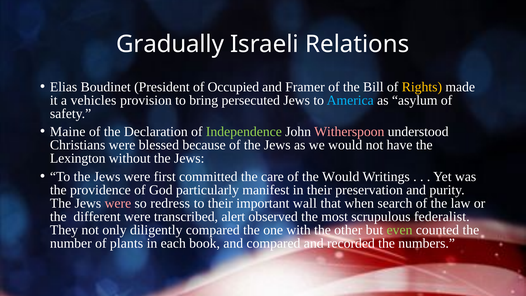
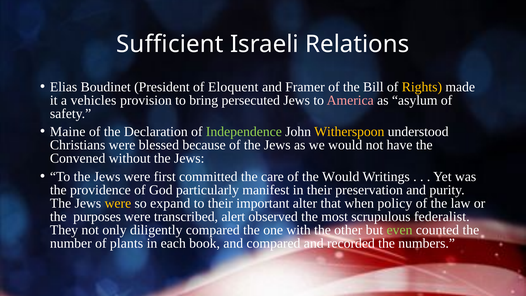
Gradually: Gradually -> Sufficient
Occupied: Occupied -> Eloquent
America colour: light blue -> pink
Witherspoon colour: pink -> yellow
Lexington: Lexington -> Convened
were at (118, 203) colour: pink -> yellow
redress: redress -> expand
wall: wall -> alter
search: search -> policy
different: different -> purposes
